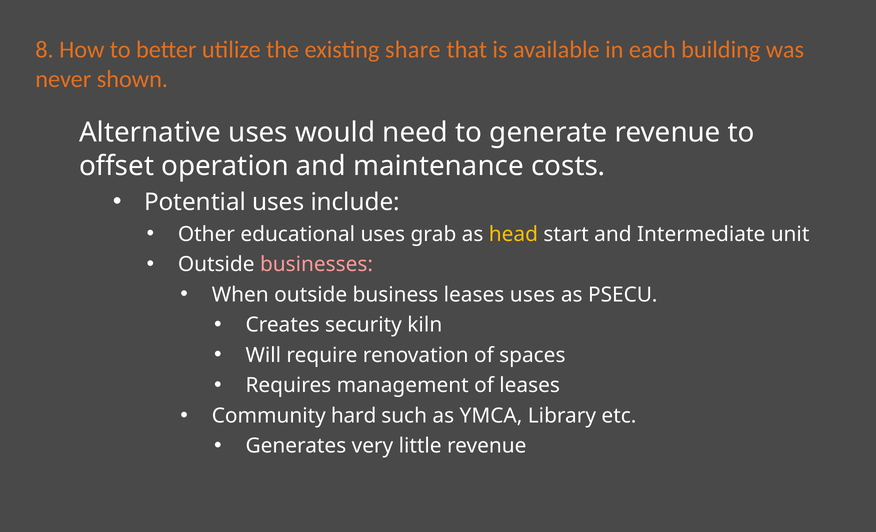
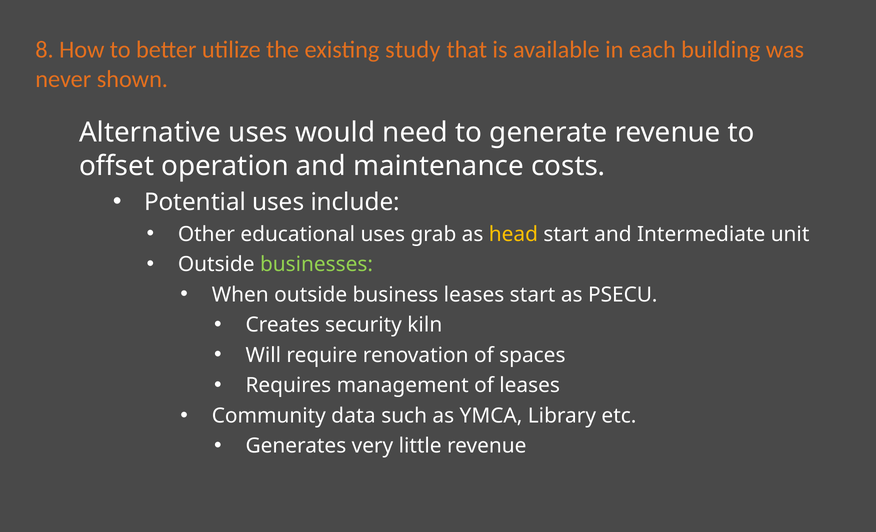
share: share -> study
businesses colour: pink -> light green
leases uses: uses -> start
hard: hard -> data
